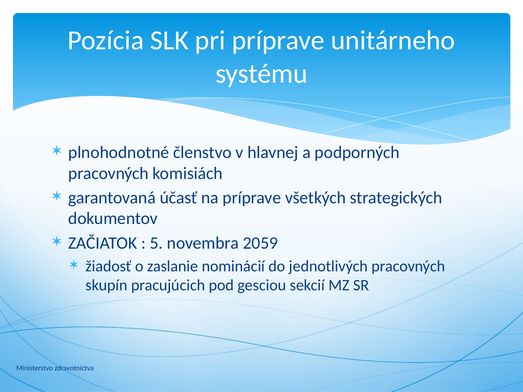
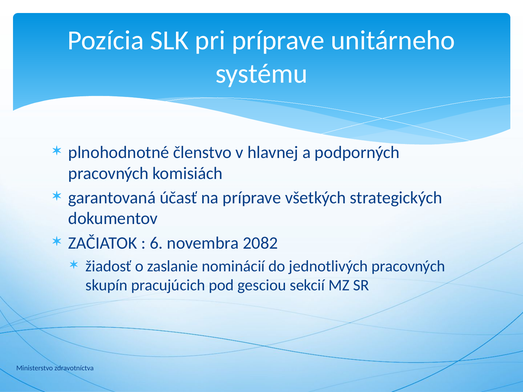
5: 5 -> 6
2059: 2059 -> 2082
